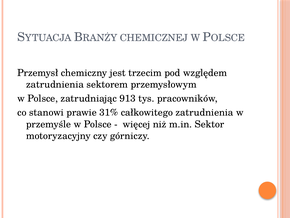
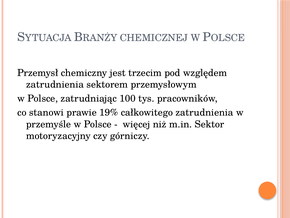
913: 913 -> 100
31%: 31% -> 19%
